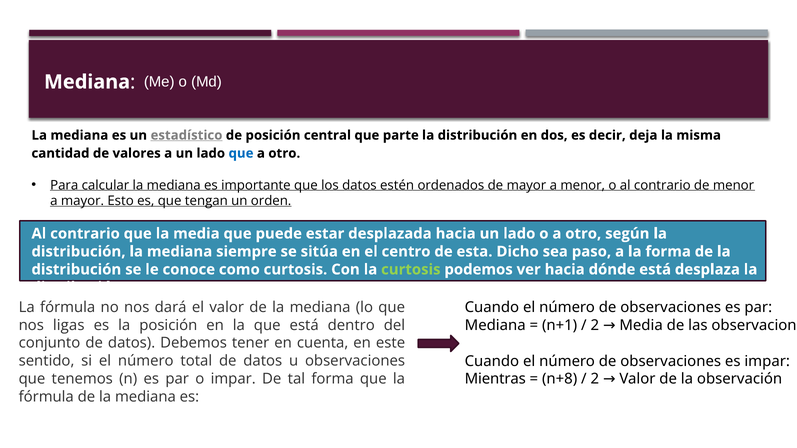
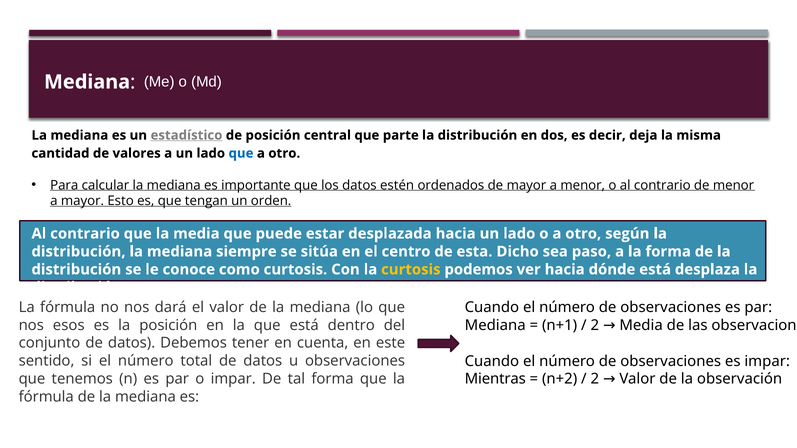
curtosis at (411, 270) colour: light green -> yellow
ligas: ligas -> esos
n+8: n+8 -> n+2
